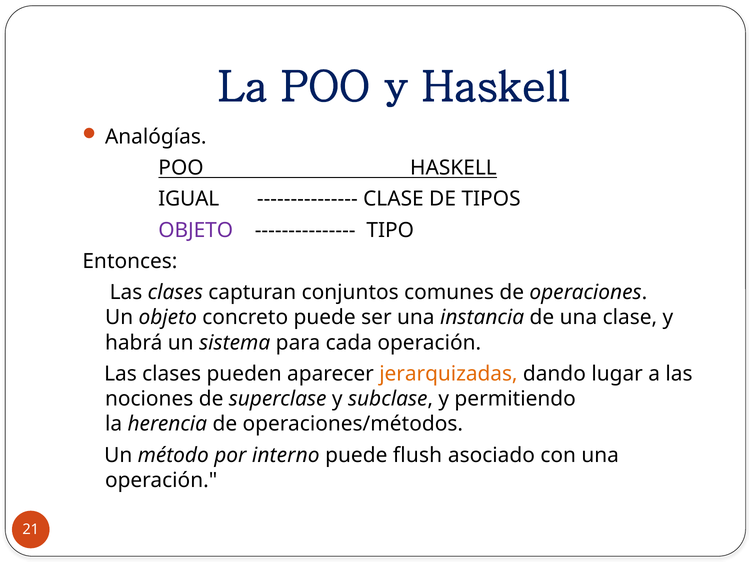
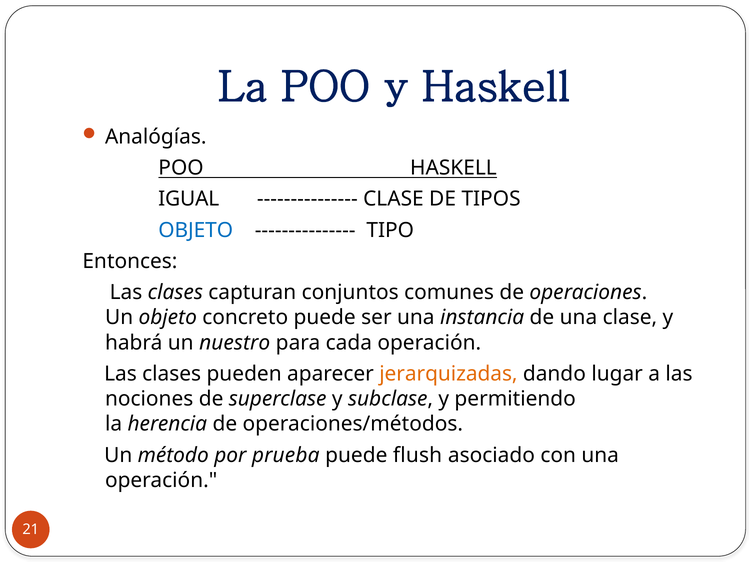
OBJETO at (196, 230) colour: purple -> blue
sistema: sistema -> nuestro
interno: interno -> prueba
